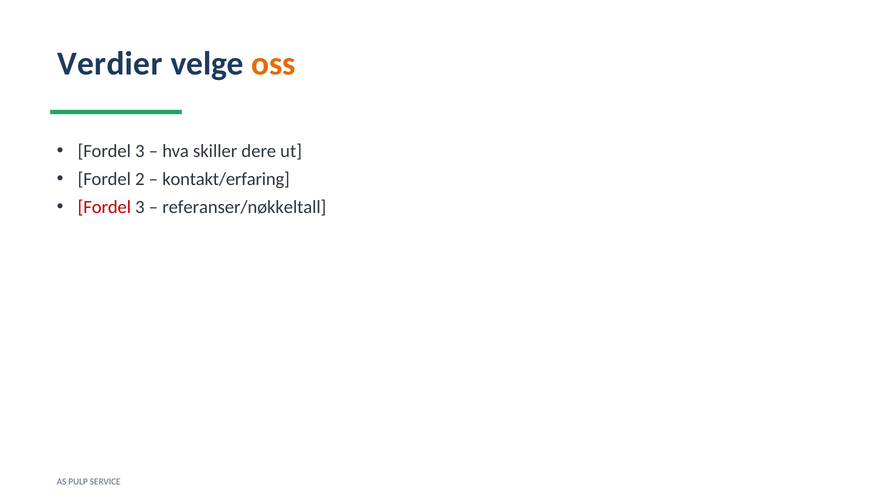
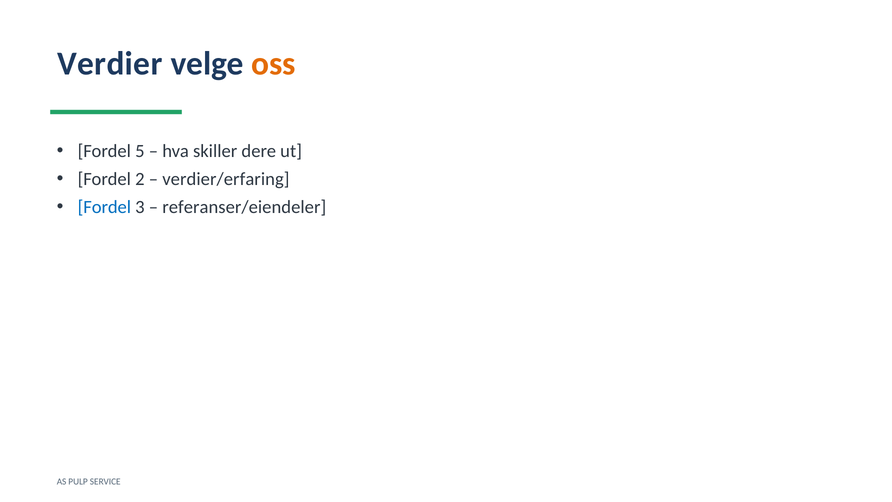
3 at (140, 151): 3 -> 5
kontakt/erfaring: kontakt/erfaring -> verdier/erfaring
Fordel at (104, 207) colour: red -> blue
referanser/nøkkeltall: referanser/nøkkeltall -> referanser/eiendeler
